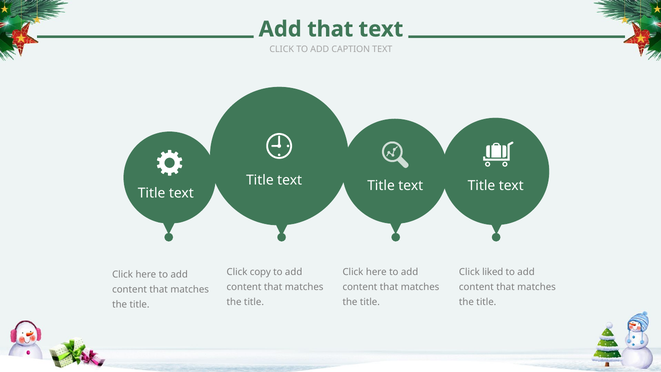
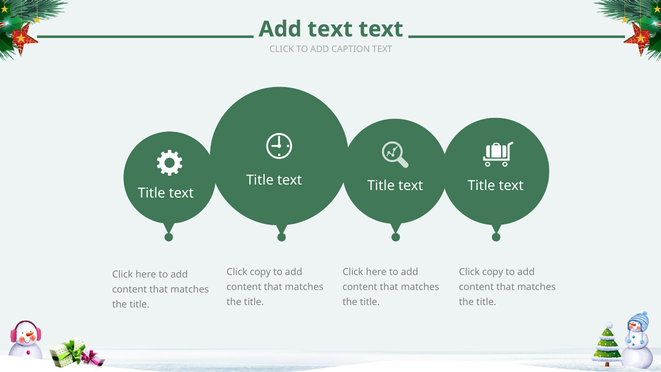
Add that: that -> text
liked at (493, 272): liked -> copy
